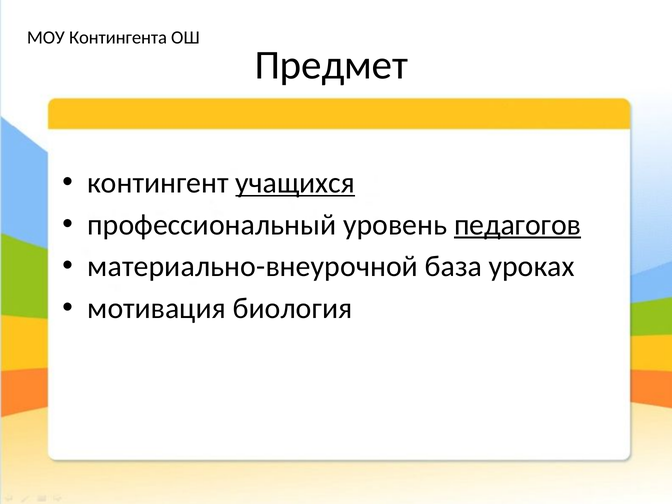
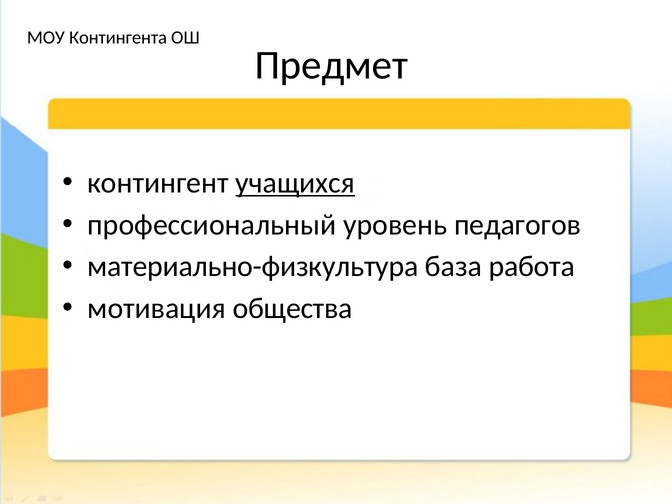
педагогов underline: present -> none
материально-внеурочной: материально-внеурочной -> материально-физкультура
уроках: уроках -> работа
биология: биология -> общества
